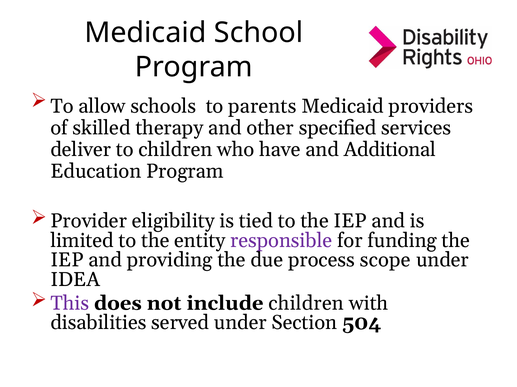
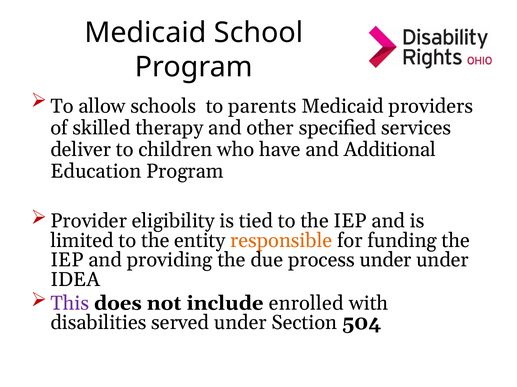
responsible colour: purple -> orange
process scope: scope -> under
include children: children -> enrolled
